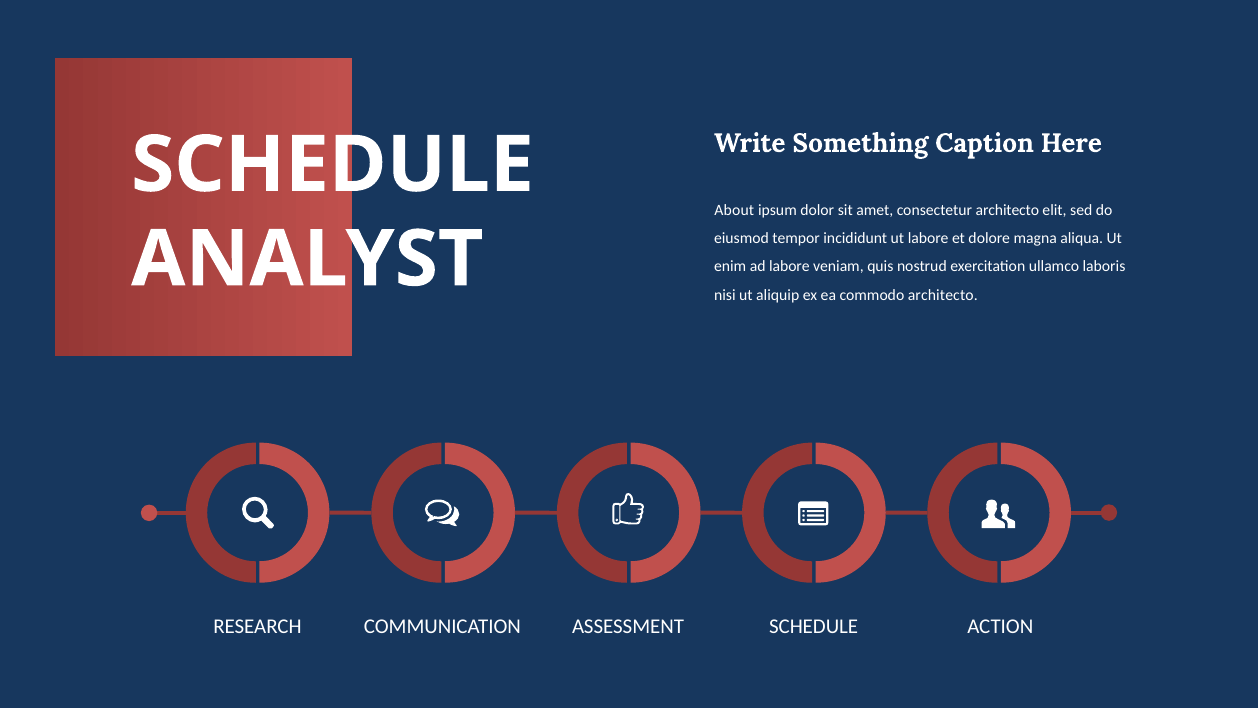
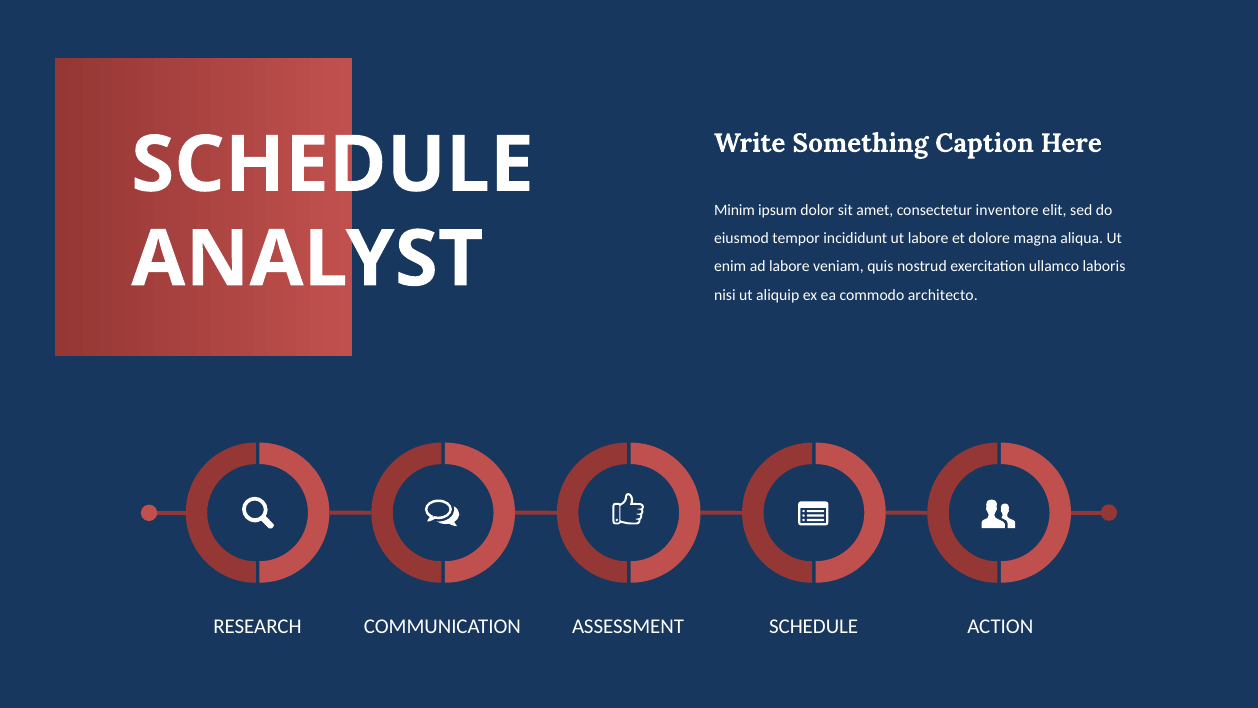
About: About -> Minim
consectetur architecto: architecto -> inventore
